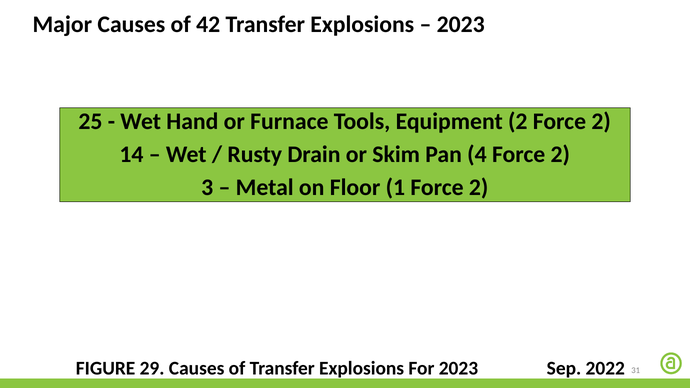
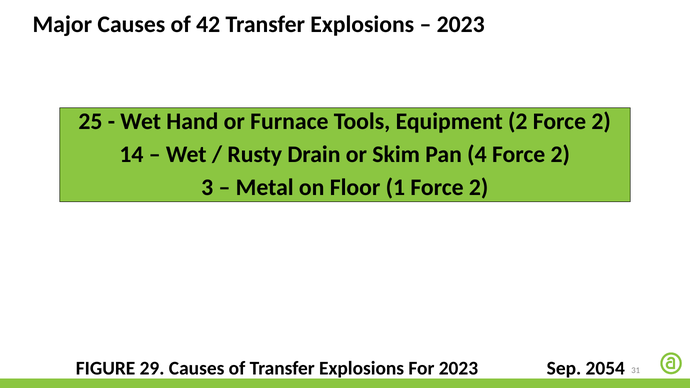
2022: 2022 -> 2054
